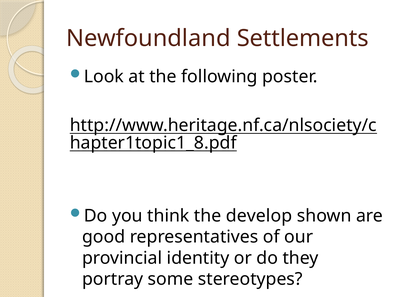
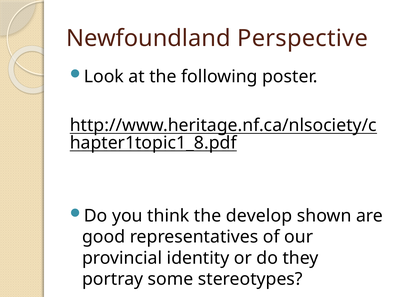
Settlements: Settlements -> Perspective
